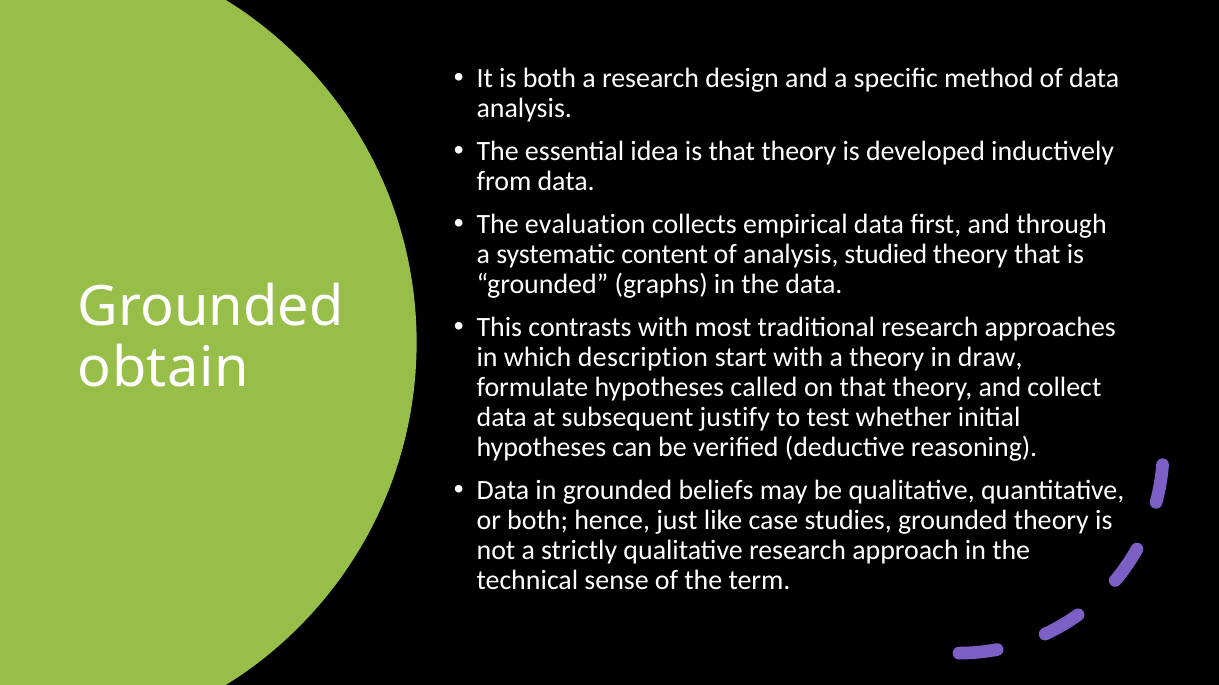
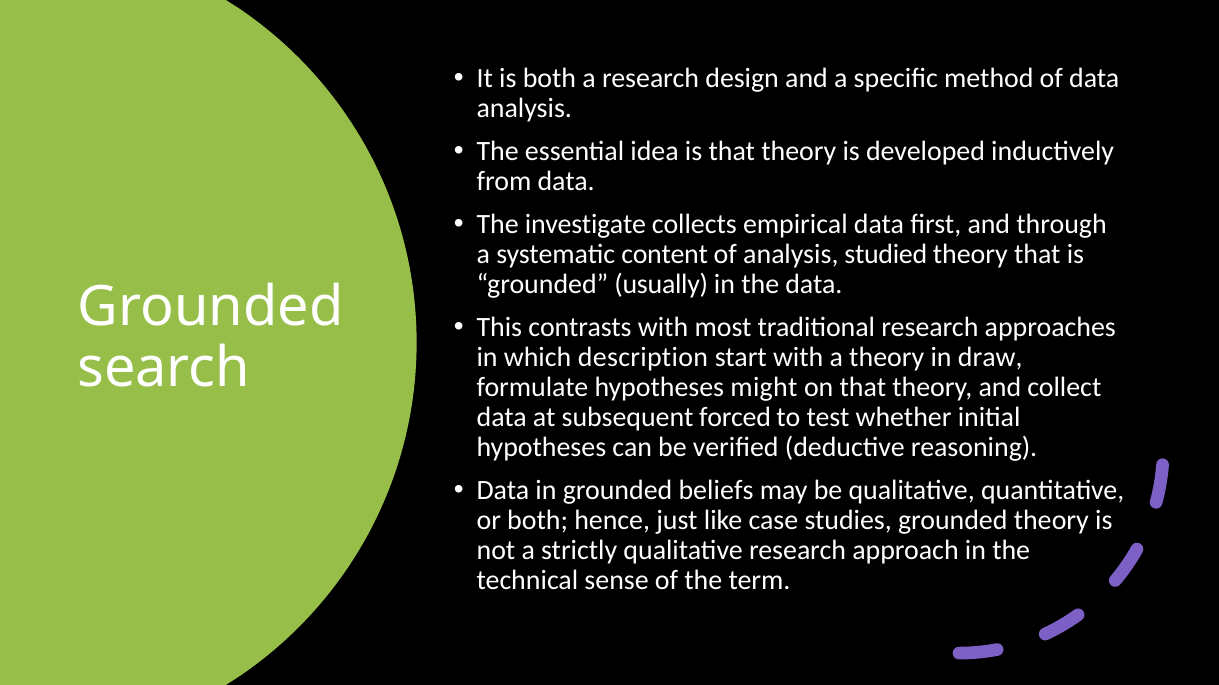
evaluation: evaluation -> investigate
graphs: graphs -> usually
obtain: obtain -> search
called: called -> might
justify: justify -> forced
